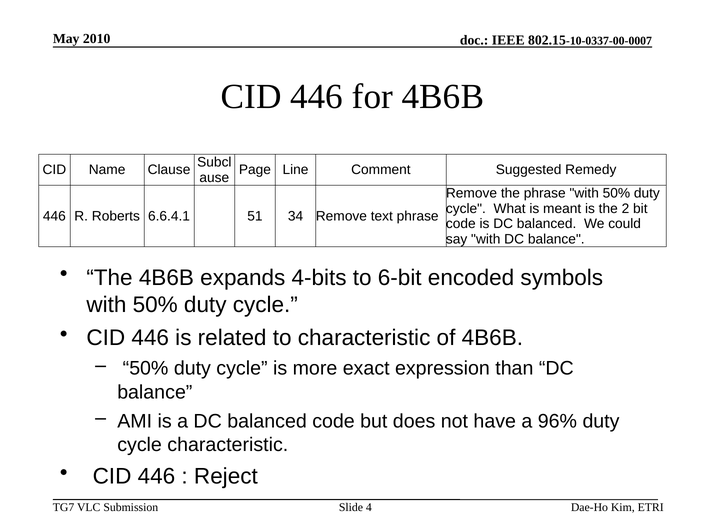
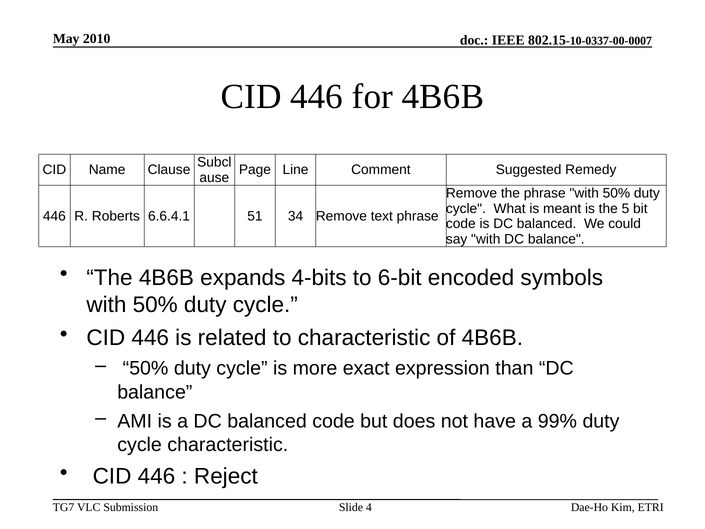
2: 2 -> 5
96%: 96% -> 99%
